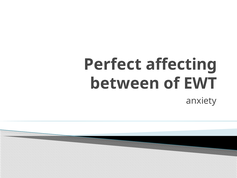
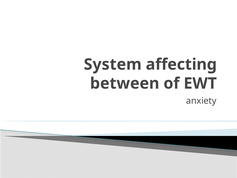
Perfect: Perfect -> System
